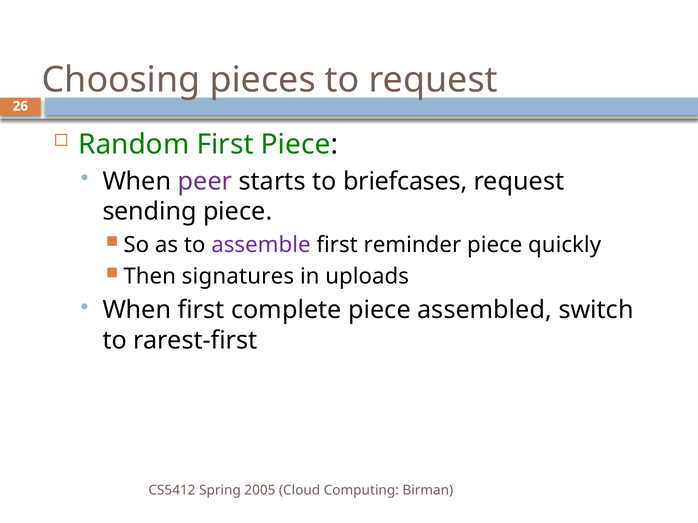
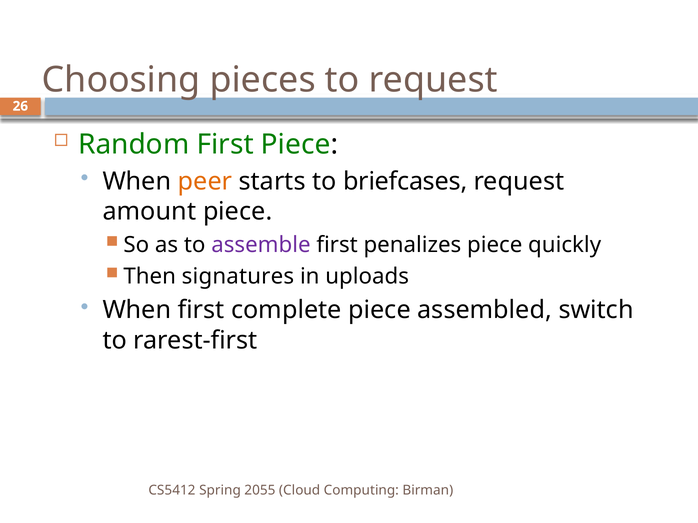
peer colour: purple -> orange
sending: sending -> amount
reminder: reminder -> penalizes
2005: 2005 -> 2055
